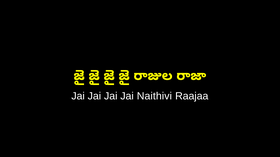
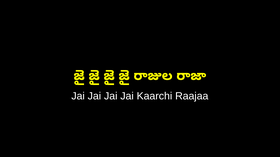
Naithivi: Naithivi -> Kaarchi
